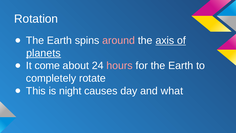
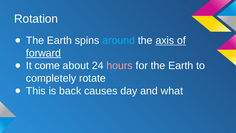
around colour: pink -> light blue
planets: planets -> forward
night: night -> back
